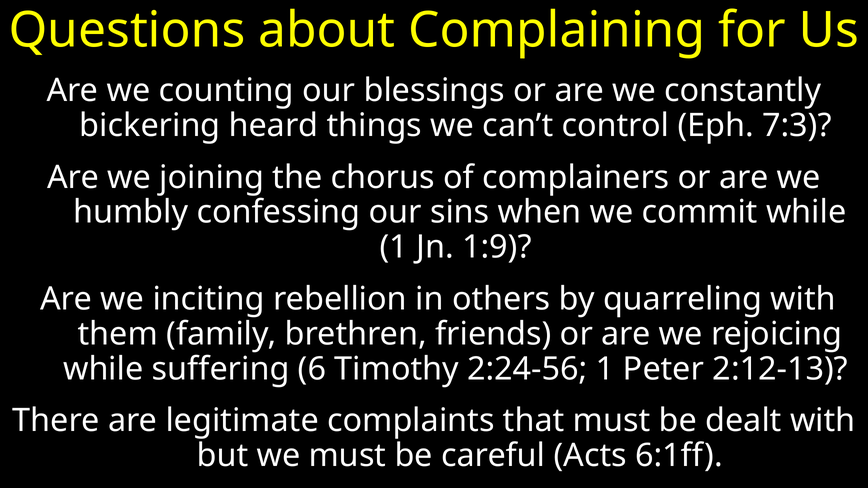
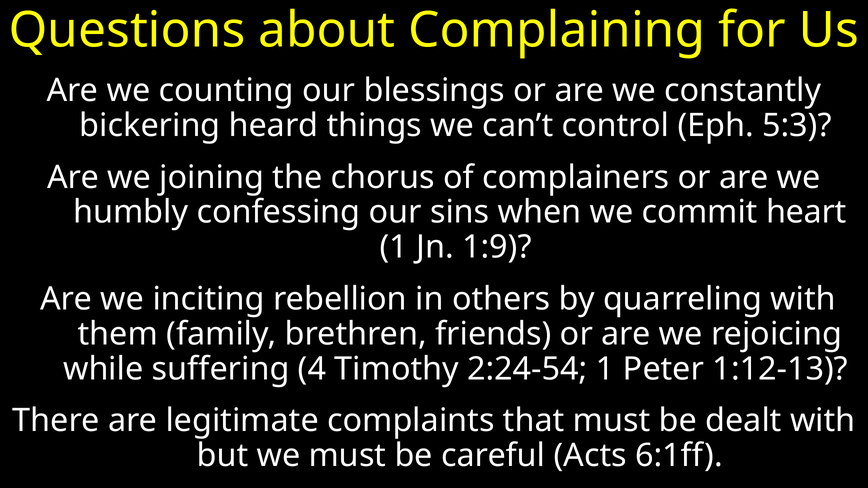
7:3: 7:3 -> 5:3
commit while: while -> heart
6: 6 -> 4
2:24-56: 2:24-56 -> 2:24-54
2:12-13: 2:12-13 -> 1:12-13
